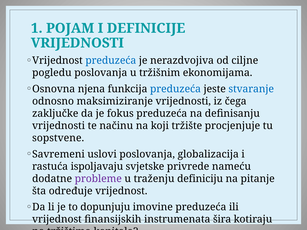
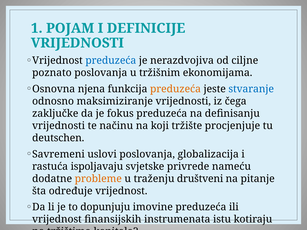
pogledu: pogledu -> poznato
preduzeća at (175, 89) colour: blue -> orange
sopstvene: sopstvene -> deutschen
probleme colour: purple -> orange
definiciju: definiciju -> društveni
šira: šira -> istu
